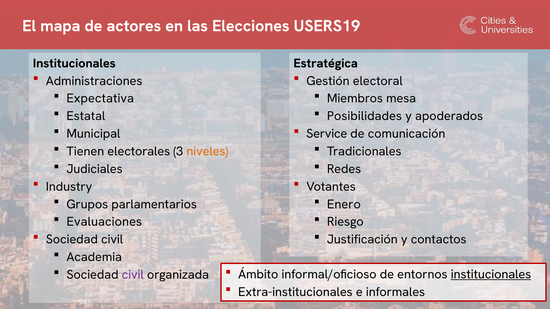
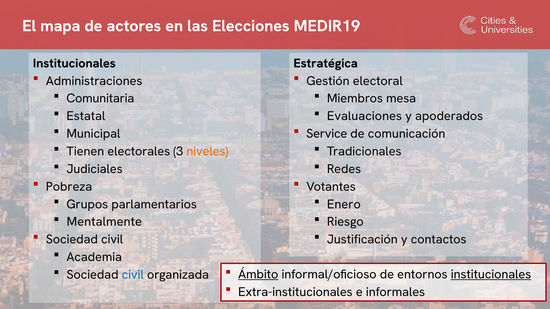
USERS19: USERS19 -> MEDIR19
Expectativa: Expectativa -> Comunitaria
Posibilidades: Posibilidades -> Evaluaciones
Industry: Industry -> Pobreza
Evaluaciones: Evaluaciones -> Mentalmente
civil at (133, 275) colour: purple -> blue
Ámbito underline: none -> present
